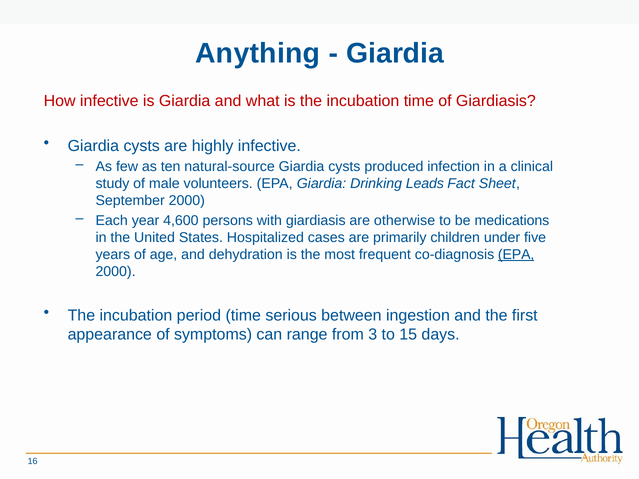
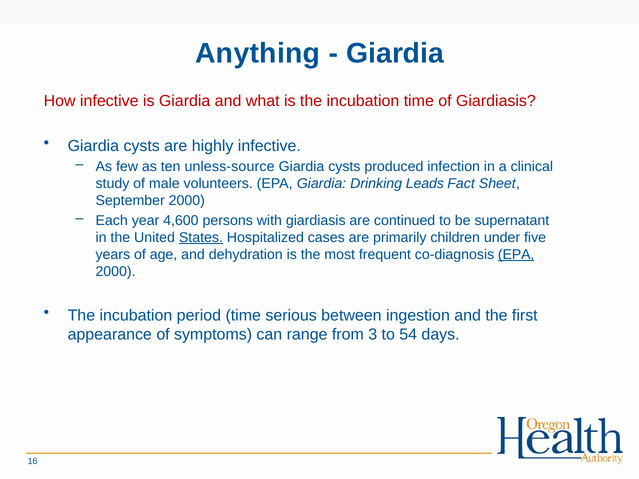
natural-source: natural-source -> unless-source
otherwise: otherwise -> continued
medications: medications -> supernatant
States underline: none -> present
15: 15 -> 54
